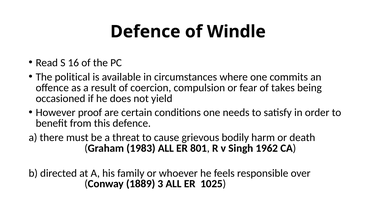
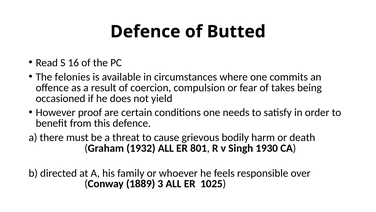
Windle: Windle -> Butted
political: political -> felonies
1983: 1983 -> 1932
1962: 1962 -> 1930
